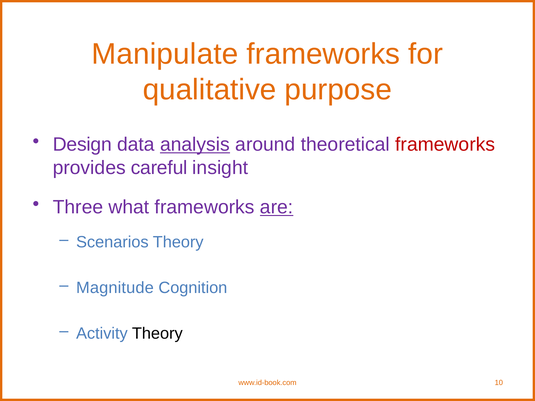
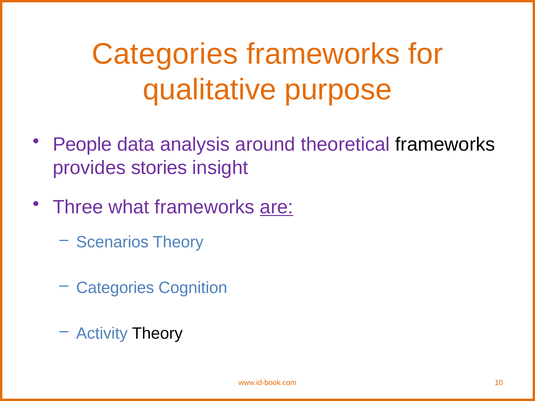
Manipulate at (165, 54): Manipulate -> Categories
Design: Design -> People
analysis underline: present -> none
frameworks at (445, 145) colour: red -> black
careful: careful -> stories
Magnitude at (115, 288): Magnitude -> Categories
